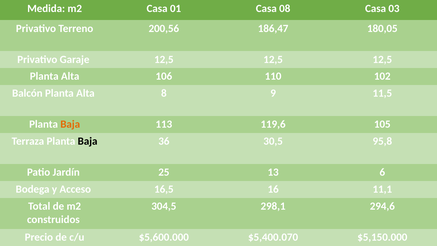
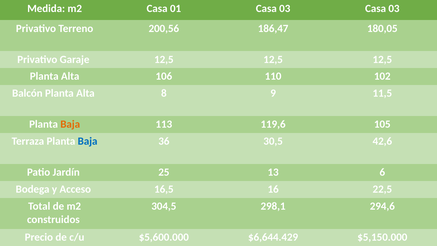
01 Casa 08: 08 -> 03
Baja at (88, 141) colour: black -> blue
95,8: 95,8 -> 42,6
11,1: 11,1 -> 22,5
$5,400.070: $5,400.070 -> $6,644.429
